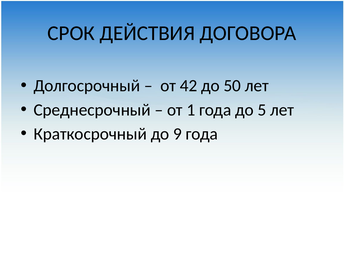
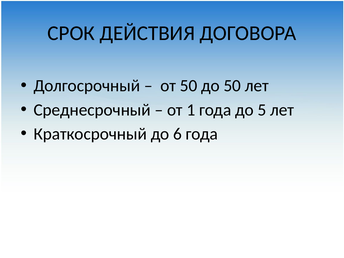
от 42: 42 -> 50
9: 9 -> 6
